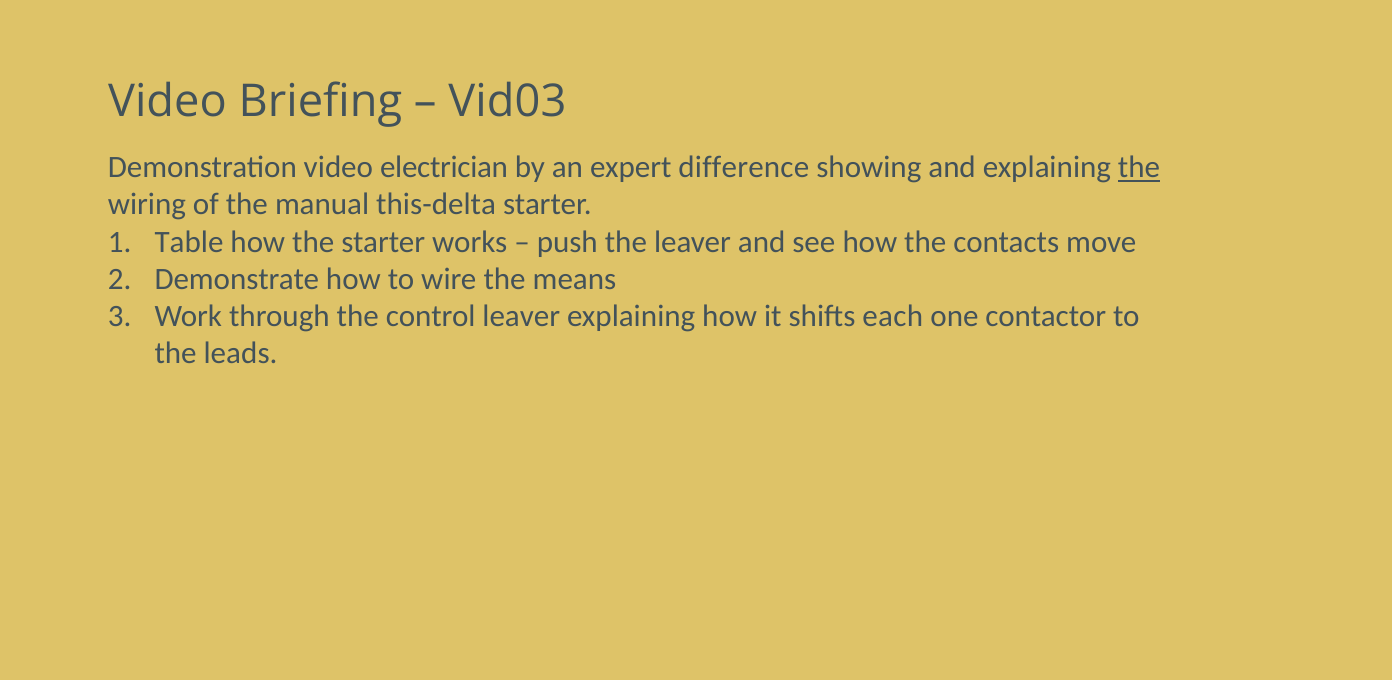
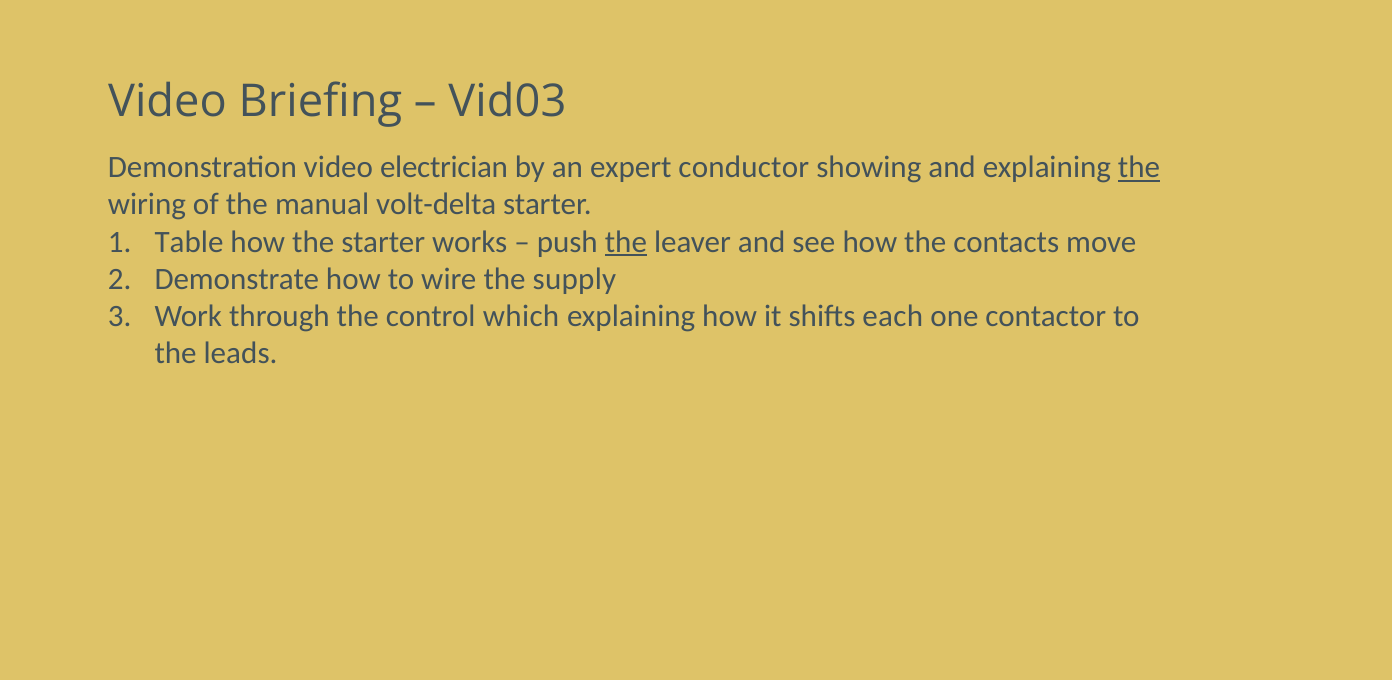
difference: difference -> conductor
this-delta: this-delta -> volt-delta
the at (626, 242) underline: none -> present
means: means -> supply
control leaver: leaver -> which
